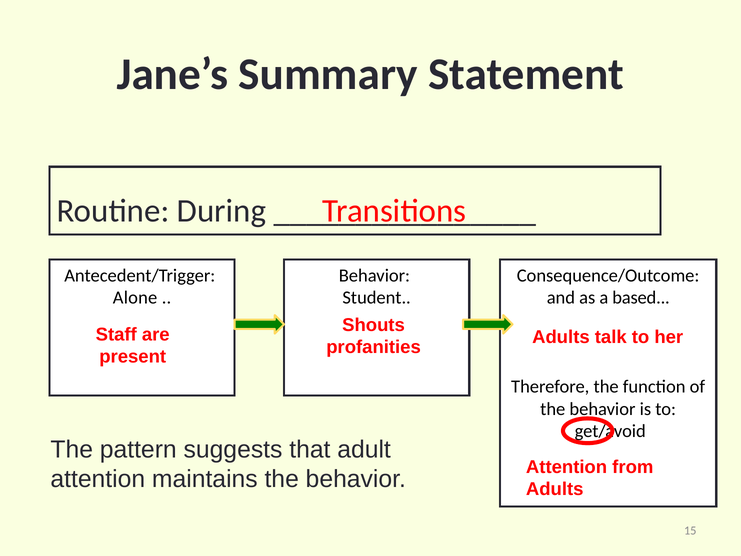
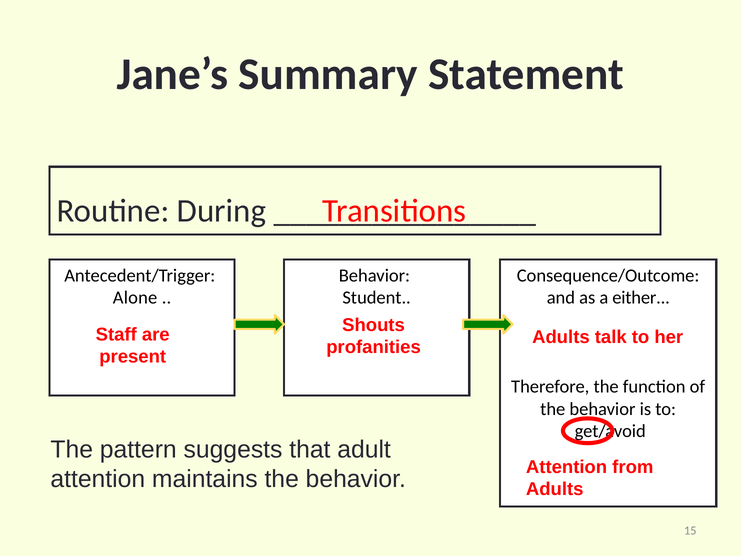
based: based -> either
